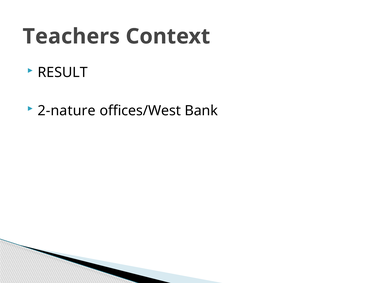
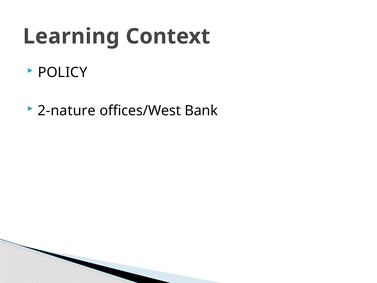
Teachers: Teachers -> Learning
RESULT: RESULT -> POLICY
